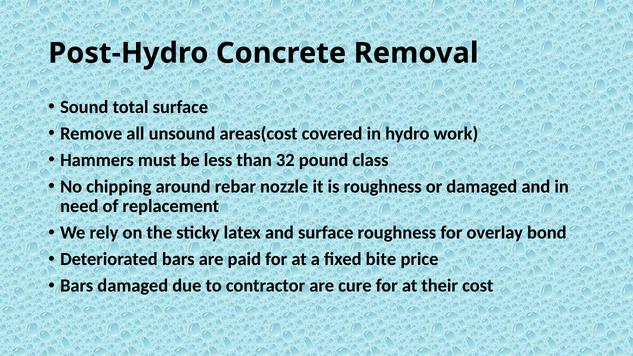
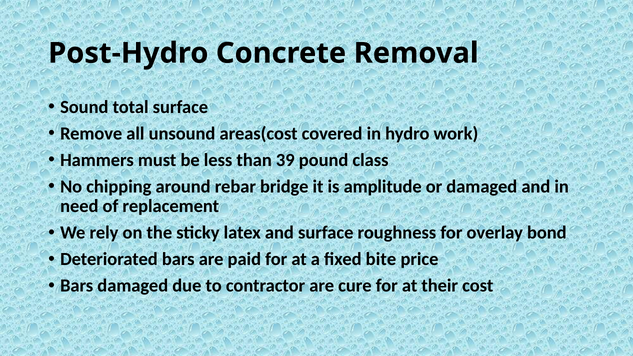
32: 32 -> 39
nozzle: nozzle -> bridge
is roughness: roughness -> amplitude
